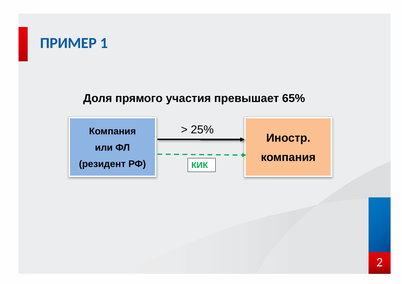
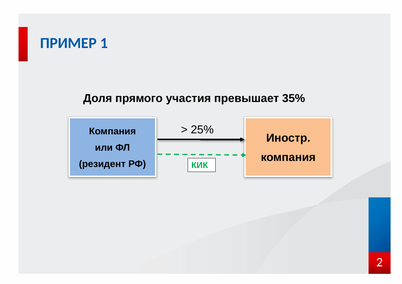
65%: 65% -> 35%
